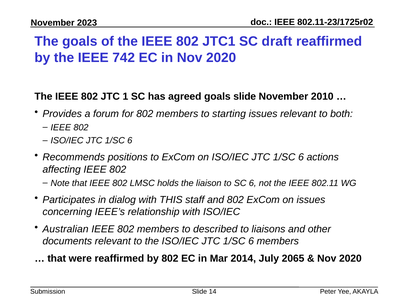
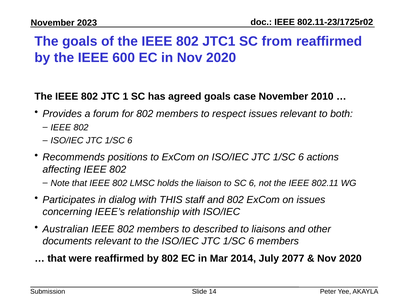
draft: draft -> from
742: 742 -> 600
goals slide: slide -> case
starting: starting -> respect
2065: 2065 -> 2077
